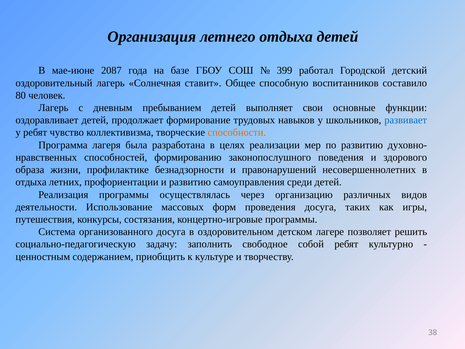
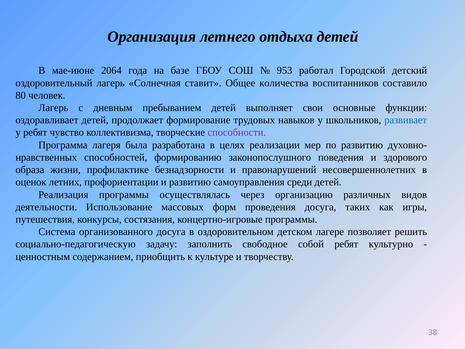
2087: 2087 -> 2064
399: 399 -> 953
способную: способную -> количества
способности colour: orange -> purple
отдыха at (31, 182): отдыха -> оценок
